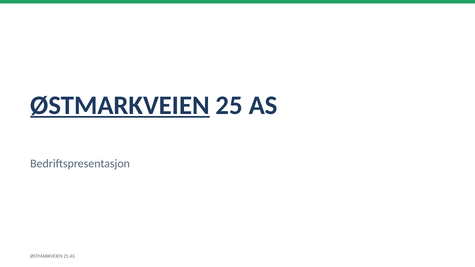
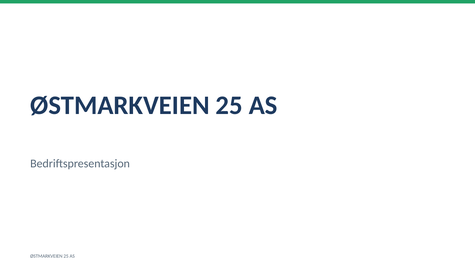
ØSTMARKVEIEN at (120, 105) underline: present -> none
